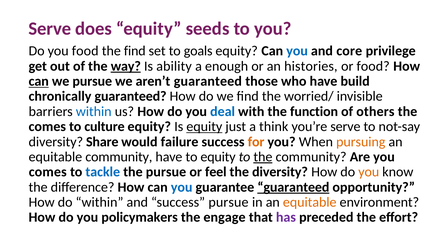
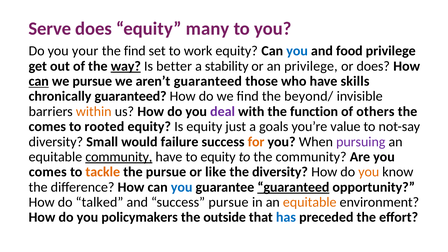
seeds: seeds -> many
you food: food -> your
goals: goals -> work
core: core -> food
ability: ability -> better
enough: enough -> stability
an histories: histories -> privilege
or food: food -> does
build: build -> skills
worried/: worried/ -> beyond/
within at (94, 111) colour: blue -> orange
deal colour: blue -> purple
culture: culture -> rooted
equity at (204, 127) underline: present -> none
think: think -> goals
you’re serve: serve -> value
Share: Share -> Small
pursuing colour: orange -> purple
community at (119, 157) underline: none -> present
the at (263, 157) underline: present -> none
tackle colour: blue -> orange
feel: feel -> like
do within: within -> talked
engage: engage -> outside
has colour: purple -> blue
